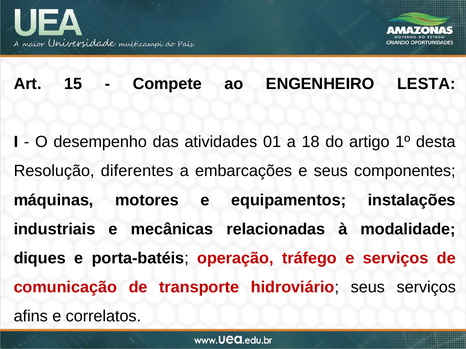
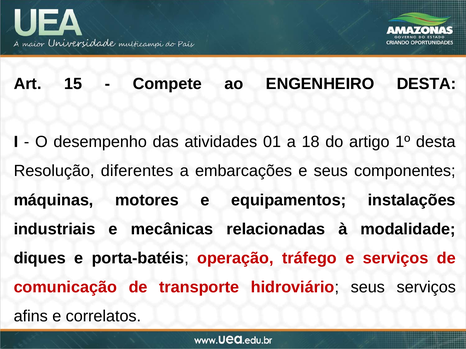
ENGENHEIRO LESTA: LESTA -> DESTA
